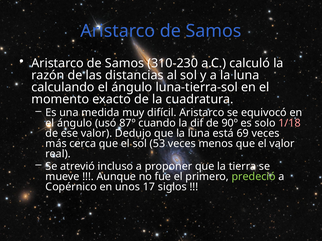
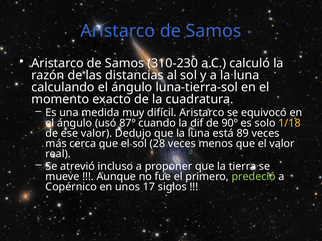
1/18 colour: pink -> yellow
69: 69 -> 89
53: 53 -> 28
